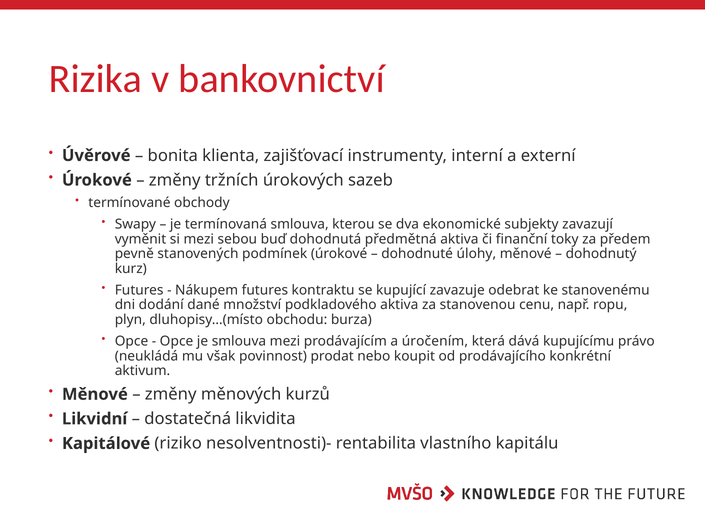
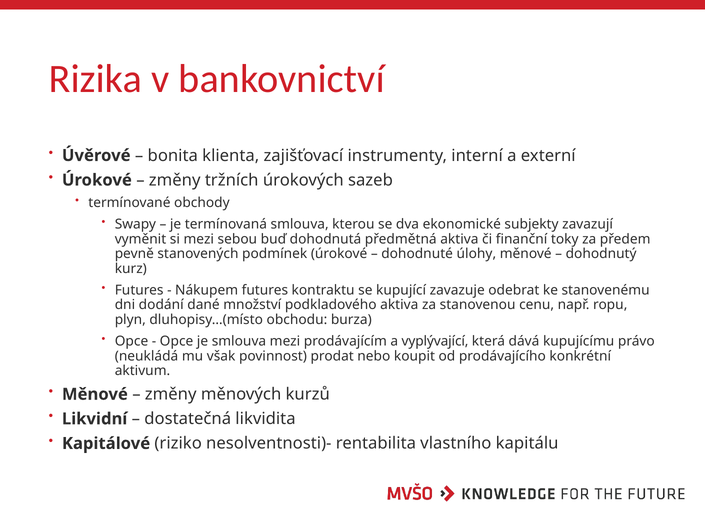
úročením: úročením -> vyplývající
